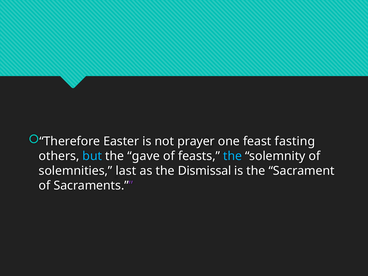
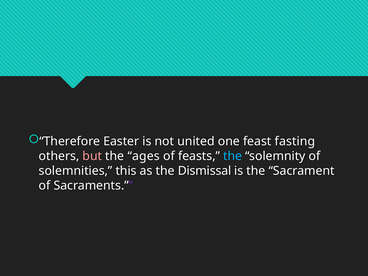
prayer: prayer -> united
but colour: light blue -> pink
gave: gave -> ages
last: last -> this
